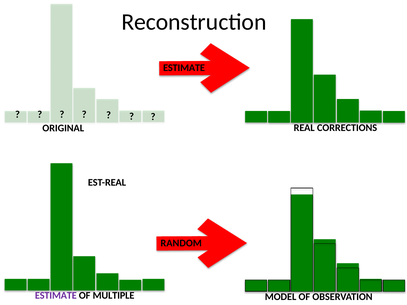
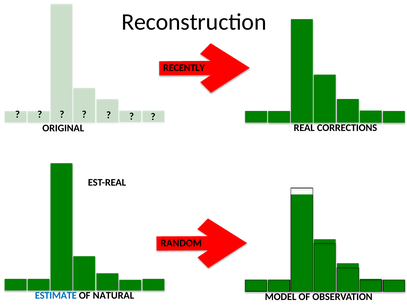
ESTIMATE at (184, 68): ESTIMATE -> RECENTLY
ESTIMATE at (56, 296) colour: purple -> blue
MULTIPLE: MULTIPLE -> NATURAL
